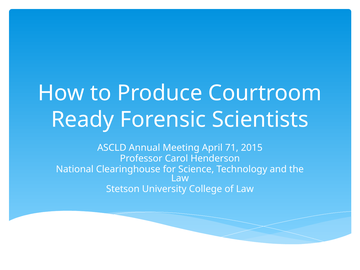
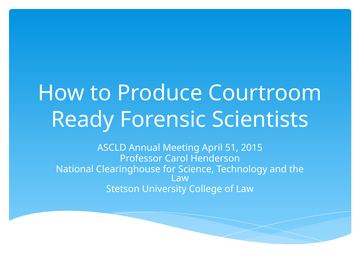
71: 71 -> 51
